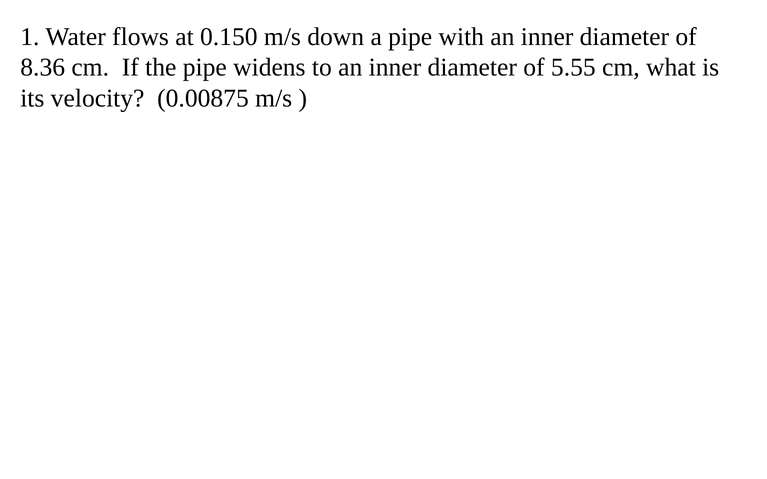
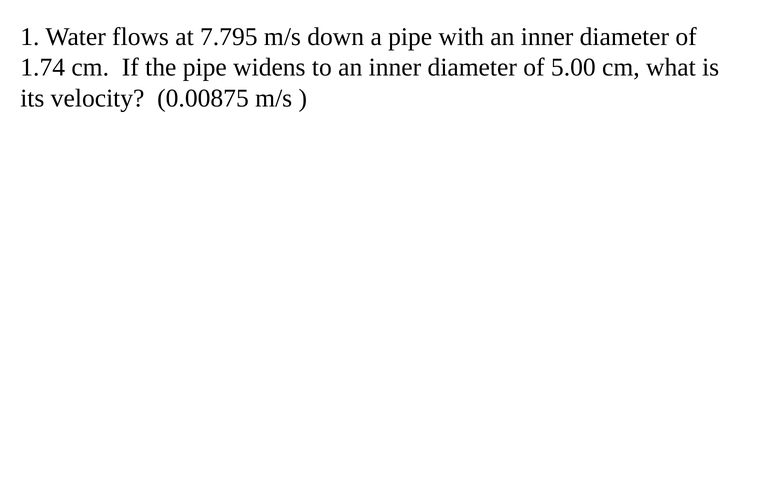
0.150: 0.150 -> 7.795
8.36: 8.36 -> 1.74
5.55: 5.55 -> 5.00
